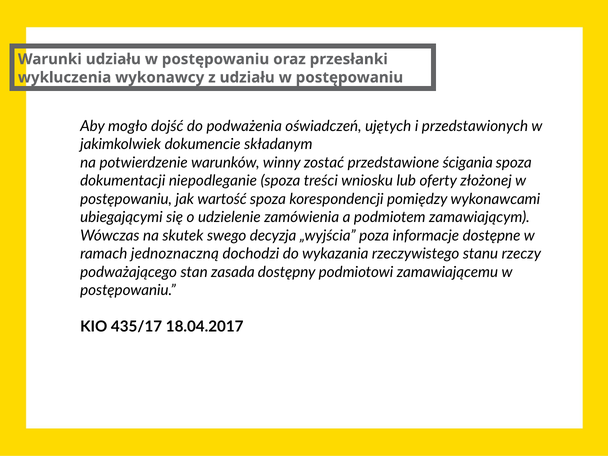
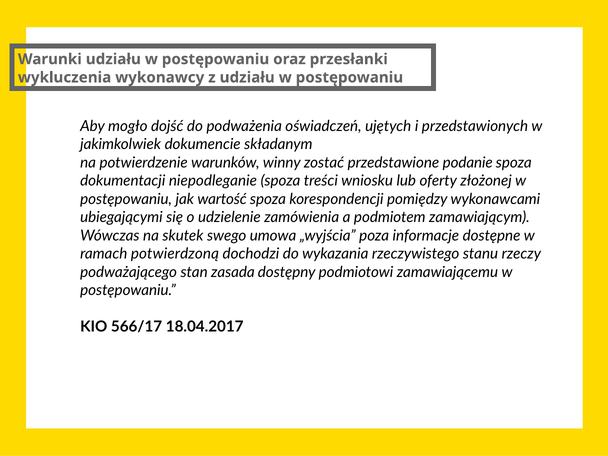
ścigania: ścigania -> podanie
decyzja: decyzja -> umowa
jednoznaczną: jednoznaczną -> potwierdzoną
435/17: 435/17 -> 566/17
